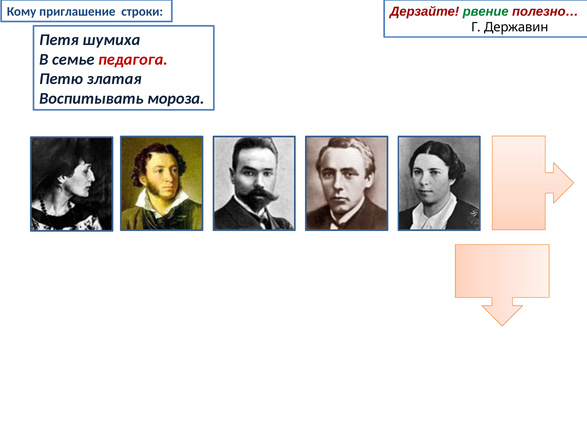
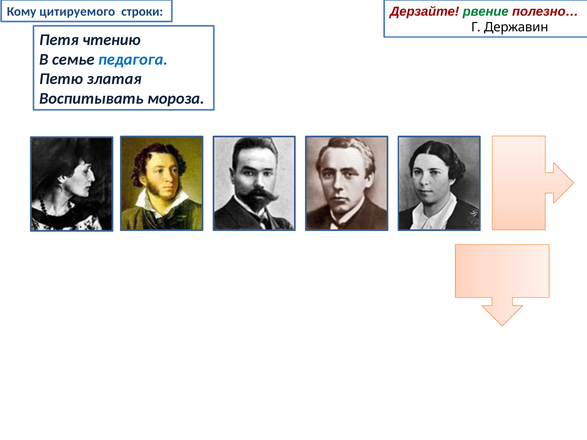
приглашение: приглашение -> цитируемого
шумиха: шумиха -> чтению
педагога colour: red -> blue
